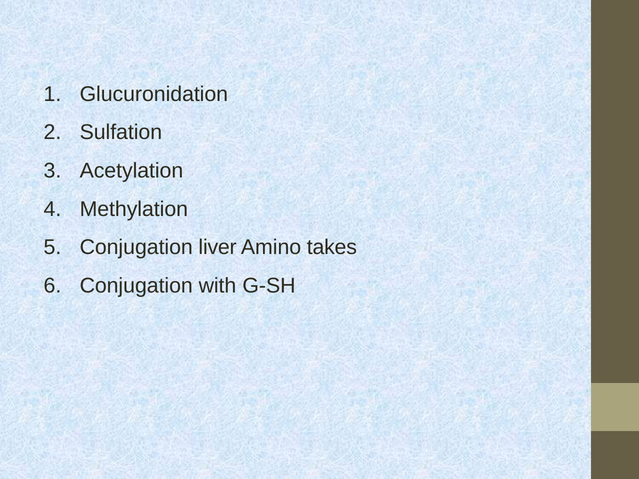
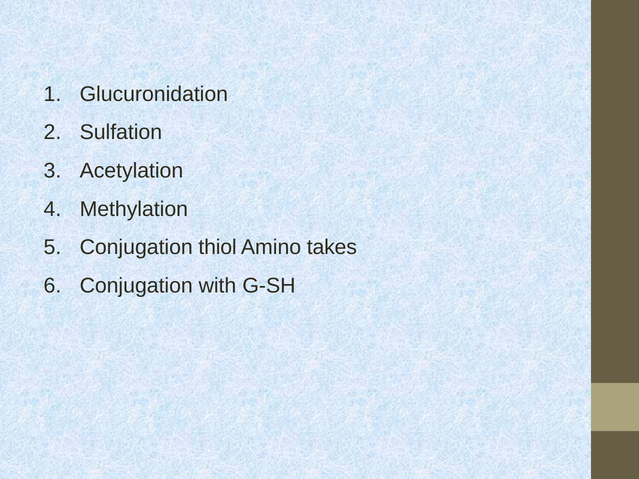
liver: liver -> thiol
